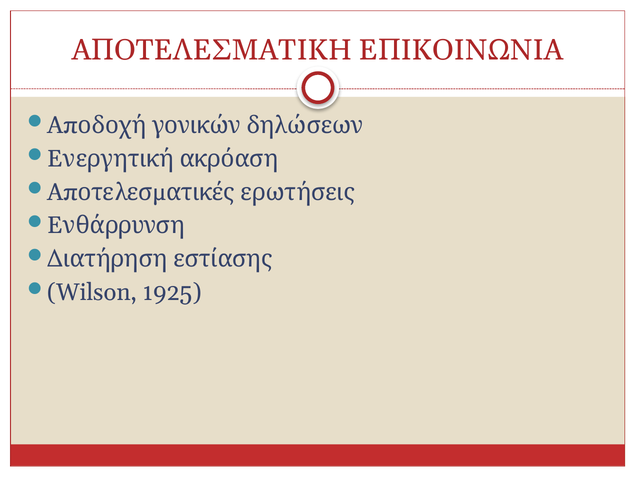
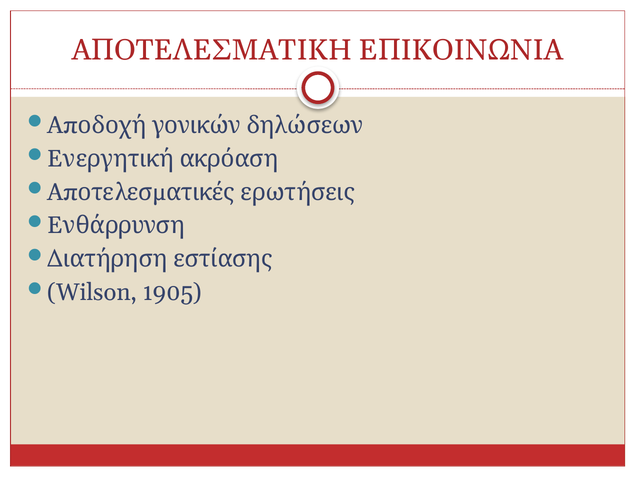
1925: 1925 -> 1905
